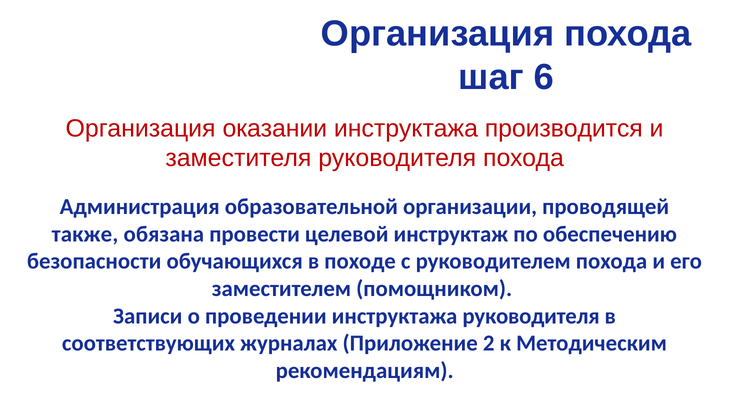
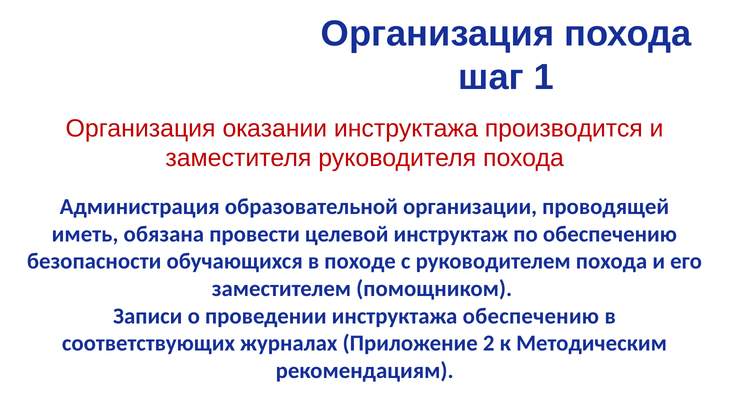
6: 6 -> 1
также: также -> иметь
инструктажа руководителя: руководителя -> обеспечению
